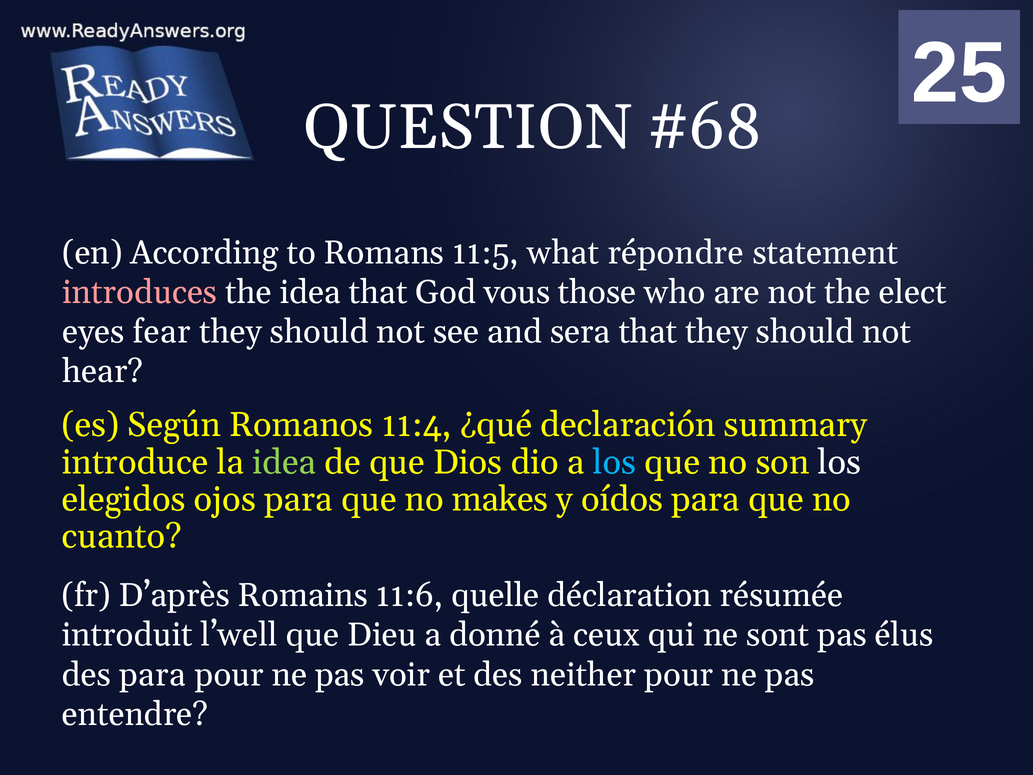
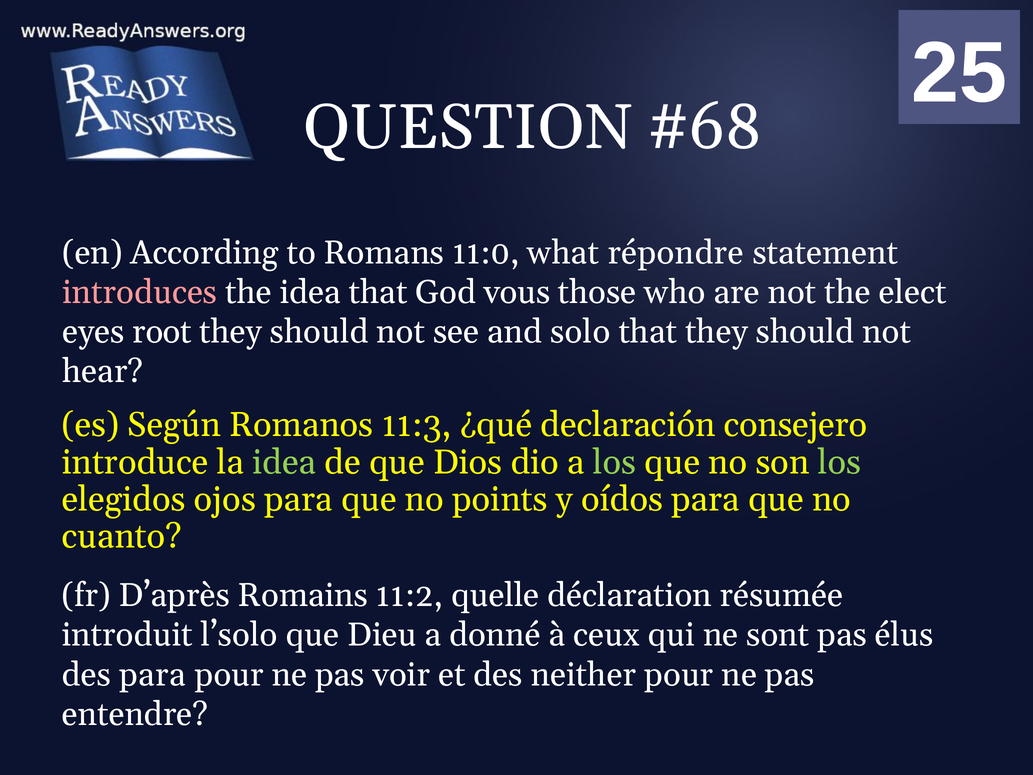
11:5: 11:5 -> 11:0
fear: fear -> root
sera: sera -> solo
11:4: 11:4 -> 11:3
summary: summary -> consejero
los at (614, 462) colour: light blue -> light green
los at (839, 462) colour: white -> light green
makes: makes -> points
11:6: 11:6 -> 11:2
l’well: l’well -> l’solo
